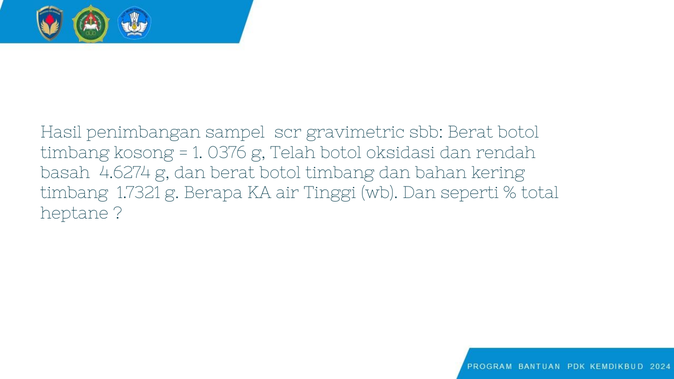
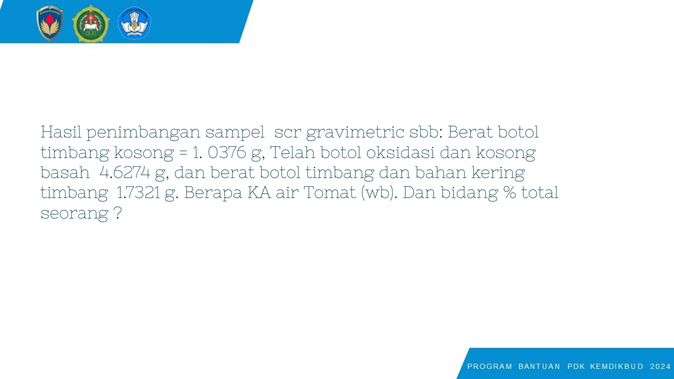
dan rendah: rendah -> kosong
Tinggi: Tinggi -> Tomat
seperti: seperti -> bidang
heptane: heptane -> seorang
